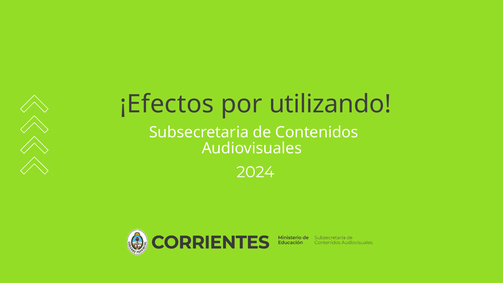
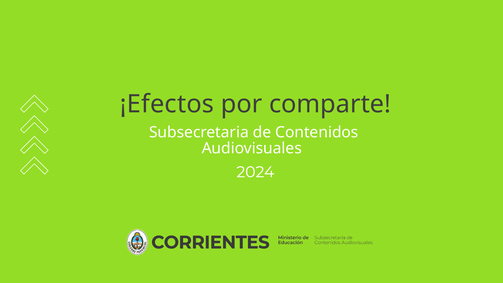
utilizando: utilizando -> comparte
